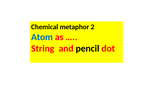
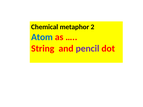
pencil colour: black -> purple
